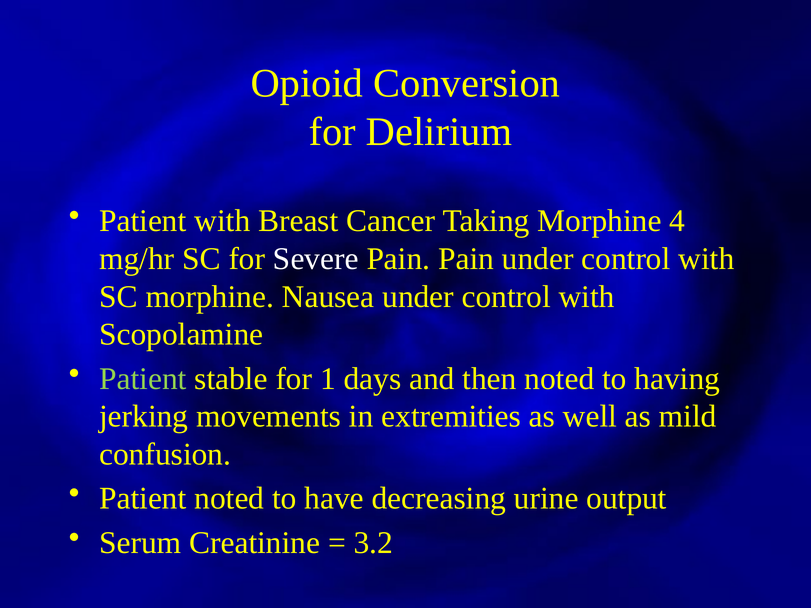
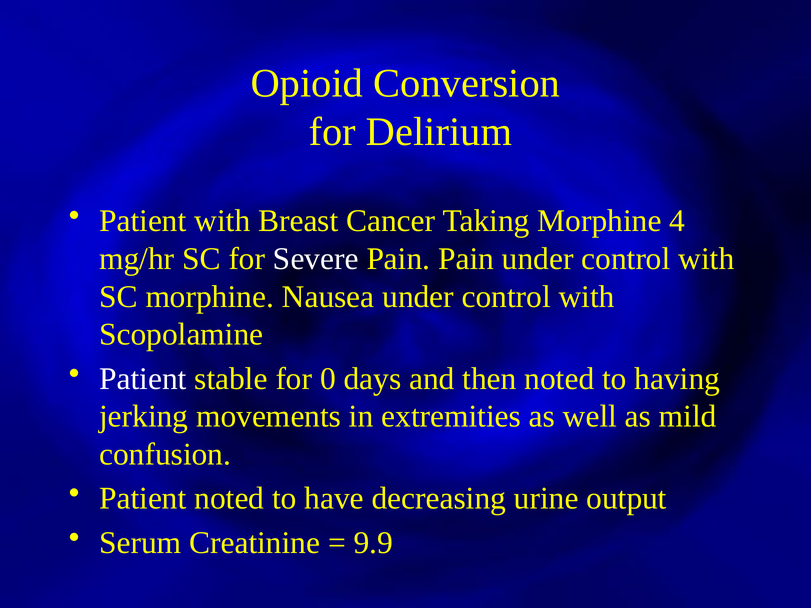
Patient at (143, 379) colour: light green -> white
1: 1 -> 0
3.2: 3.2 -> 9.9
